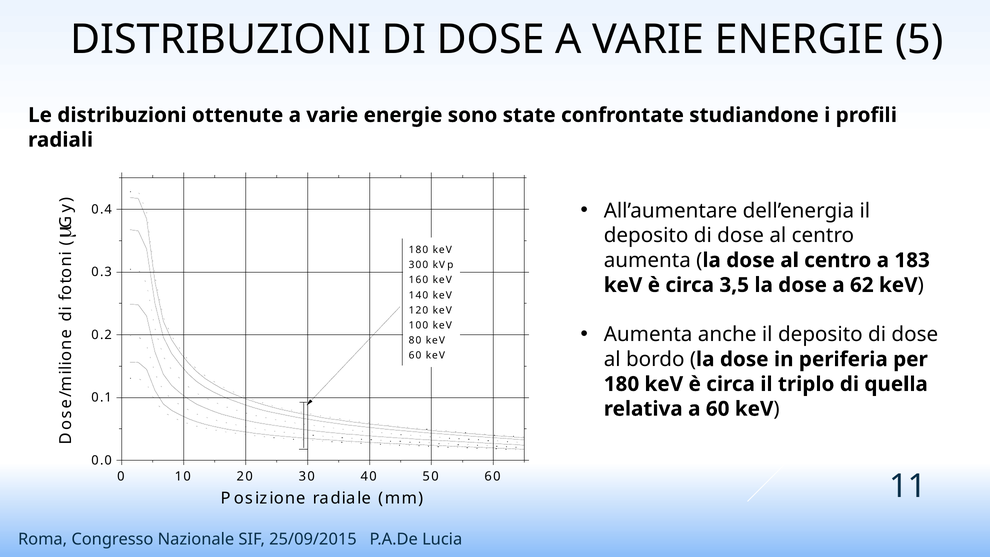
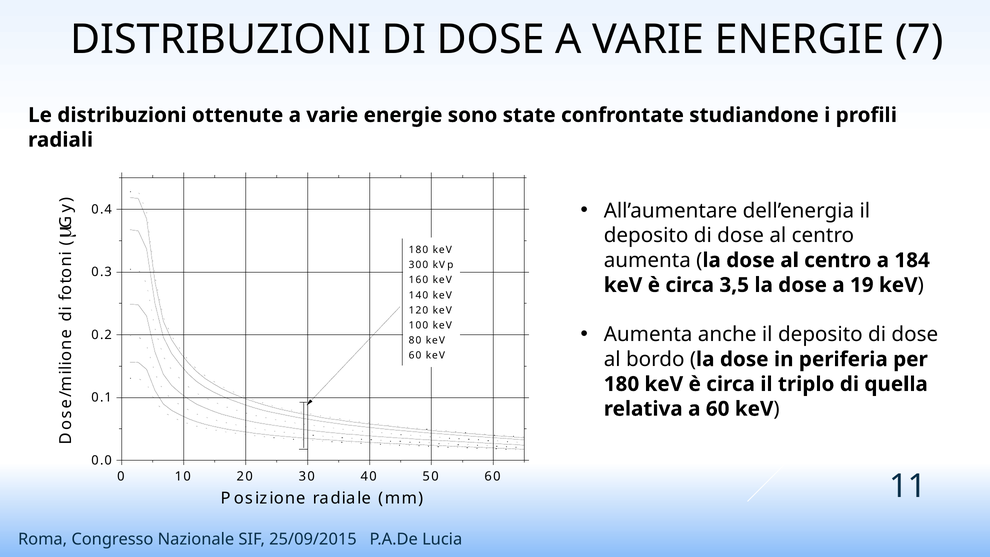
5: 5 -> 7
183: 183 -> 184
62: 62 -> 19
